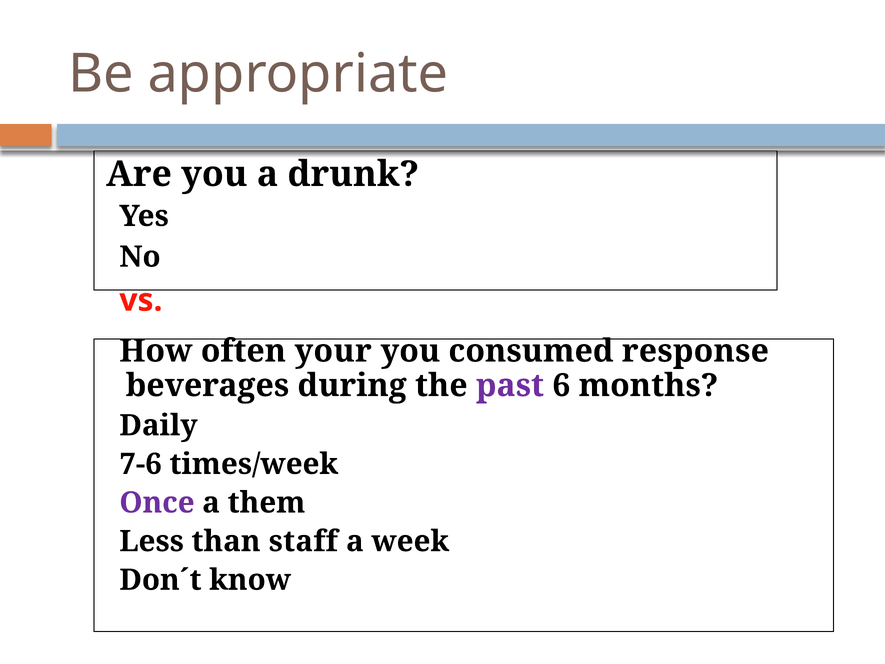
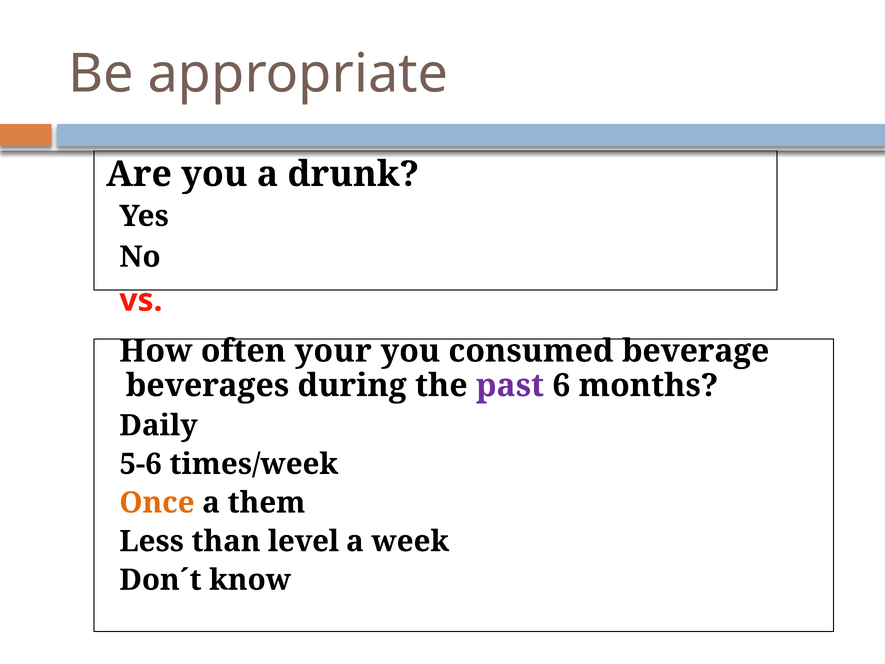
response: response -> beverage
7-6: 7-6 -> 5-6
Once colour: purple -> orange
staff: staff -> level
